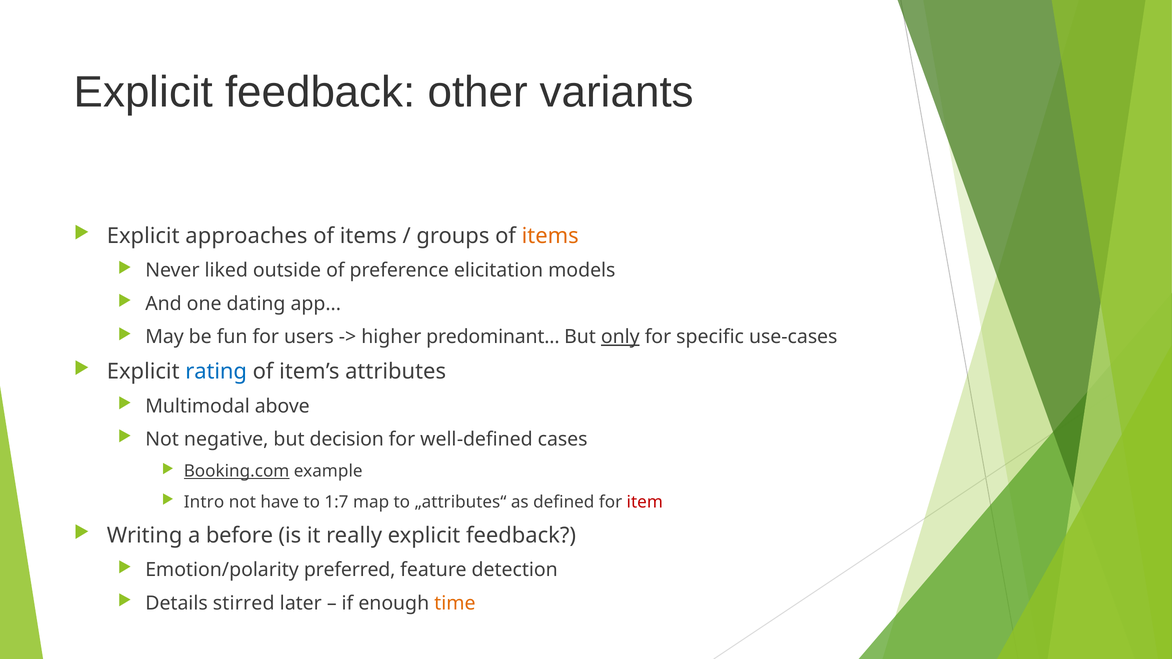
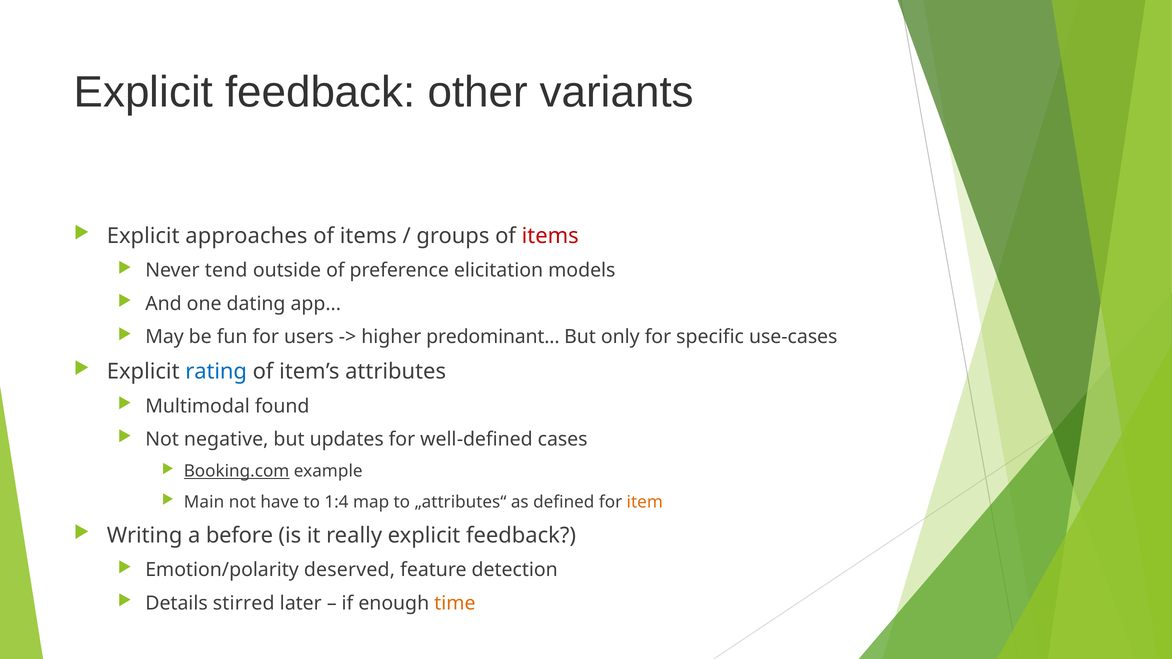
items at (550, 236) colour: orange -> red
liked: liked -> tend
only underline: present -> none
above: above -> found
decision: decision -> updates
Intro: Intro -> Main
1:7: 1:7 -> 1:4
item colour: red -> orange
preferred: preferred -> deserved
